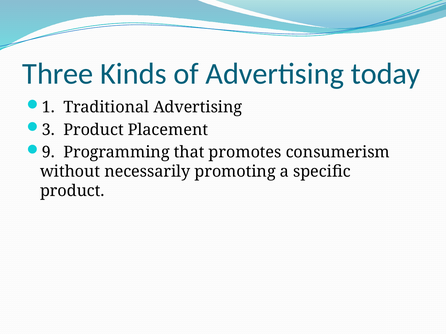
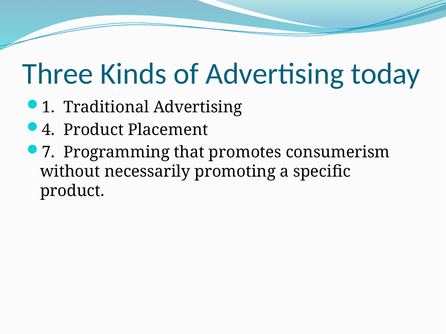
3: 3 -> 4
9: 9 -> 7
